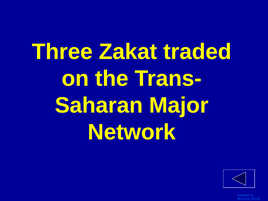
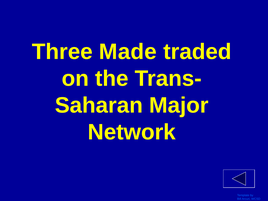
Zakat: Zakat -> Made
